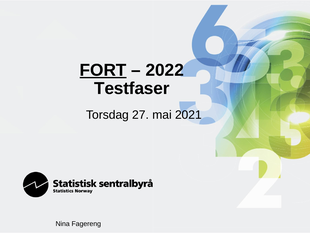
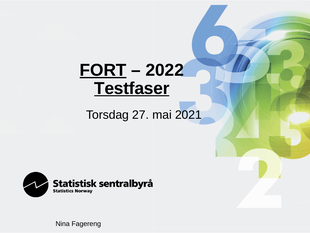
Testfaser underline: none -> present
